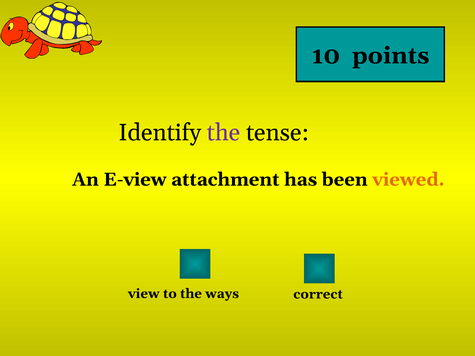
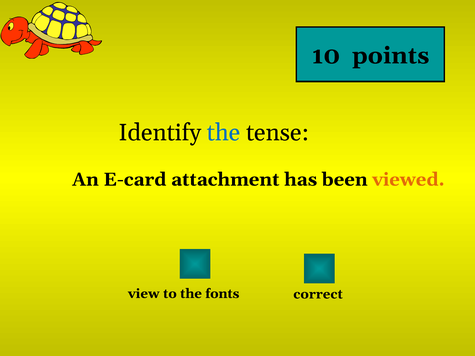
the at (224, 133) colour: purple -> blue
E-view: E-view -> E-card
ways: ways -> fonts
